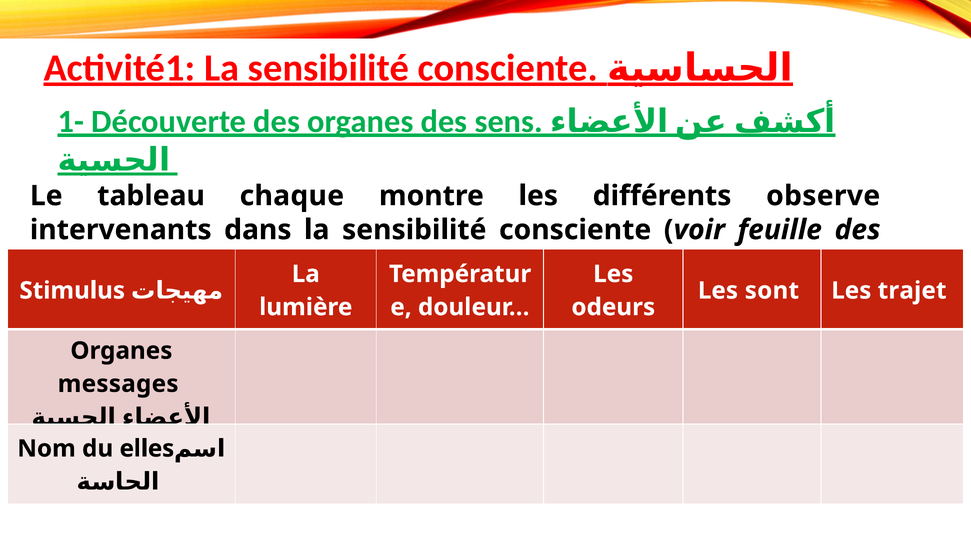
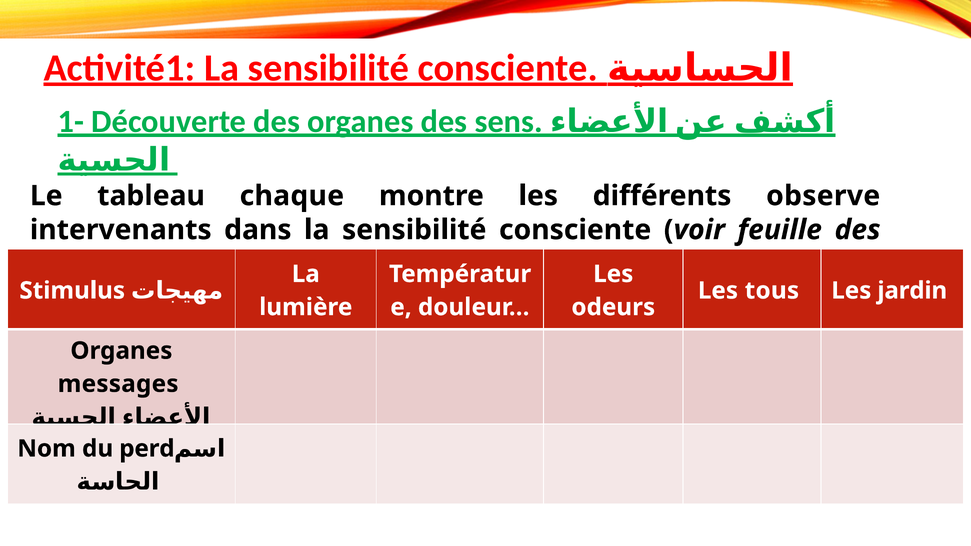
sont: sont -> tous
trajet: trajet -> jardin
elles: elles -> perd
